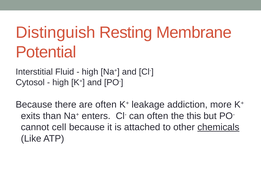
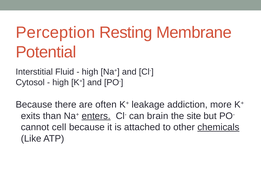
Distinguish: Distinguish -> Perception
enters underline: none -> present
can often: often -> brain
this: this -> site
